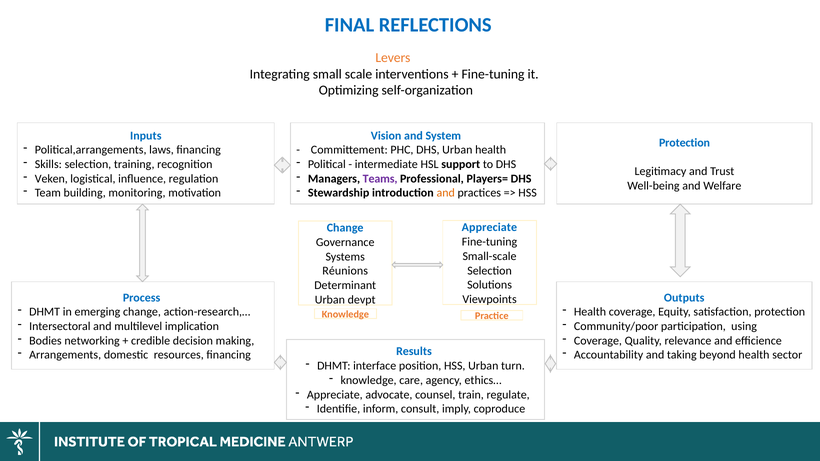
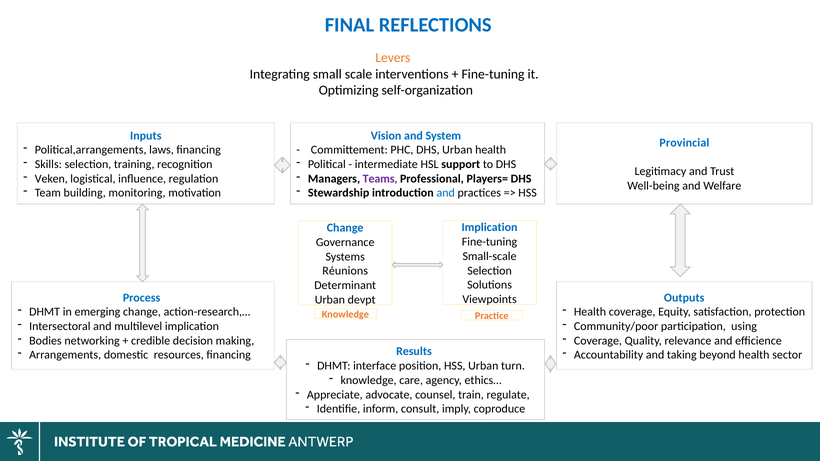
Protection at (685, 143): Protection -> Provincial
and at (446, 193) colour: orange -> blue
Appreciate at (489, 228): Appreciate -> Implication
